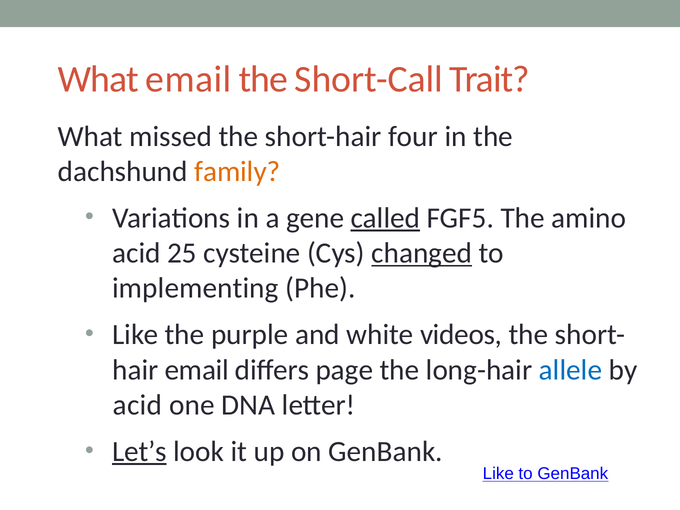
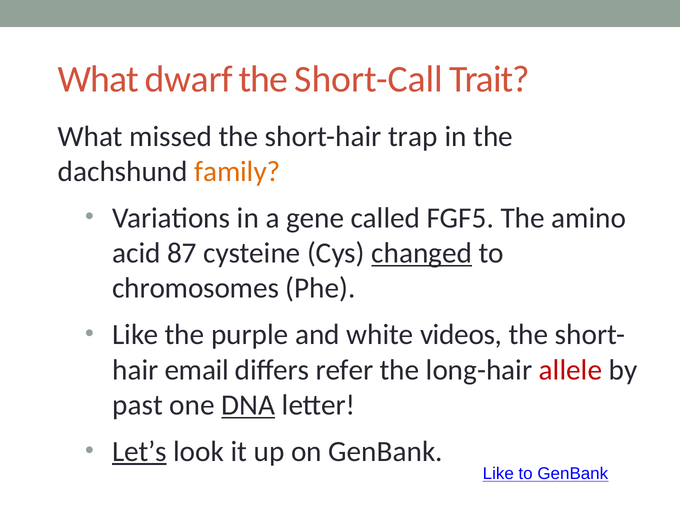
What email: email -> dwarf
four: four -> trap
called underline: present -> none
25: 25 -> 87
implementing: implementing -> chromosomes
page: page -> refer
allele colour: blue -> red
acid at (137, 405): acid -> past
DNA underline: none -> present
